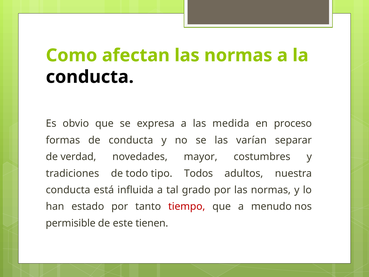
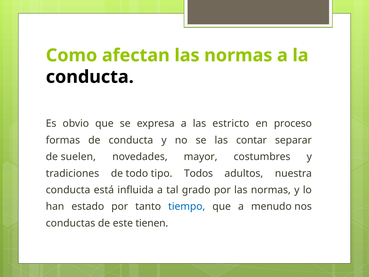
medida: medida -> estricto
varían: varían -> contar
verdad: verdad -> suelen
tiempo colour: red -> blue
permisible: permisible -> conductas
